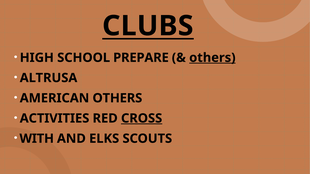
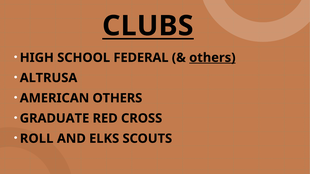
PREPARE: PREPARE -> FEDERAL
ACTIVITIES: ACTIVITIES -> GRADUATE
CROSS underline: present -> none
WITH: WITH -> ROLL
